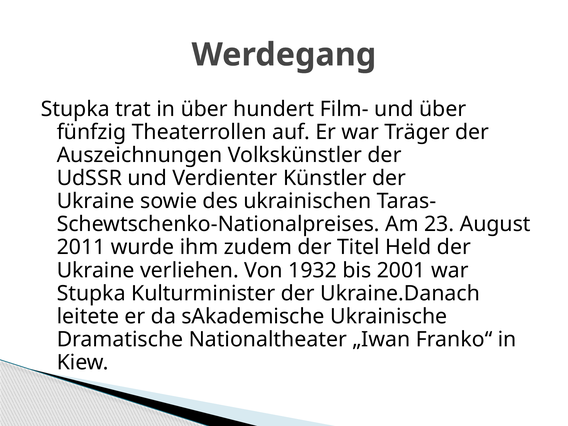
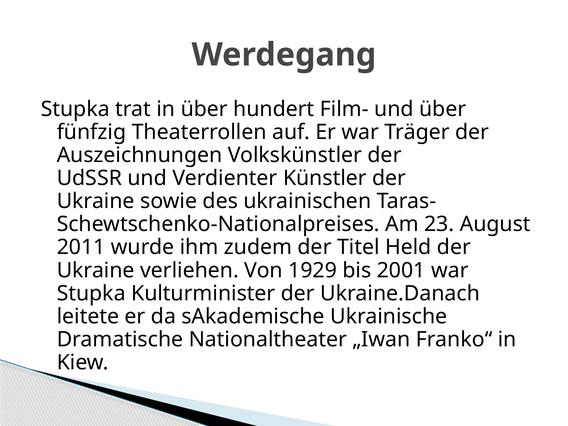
1932: 1932 -> 1929
